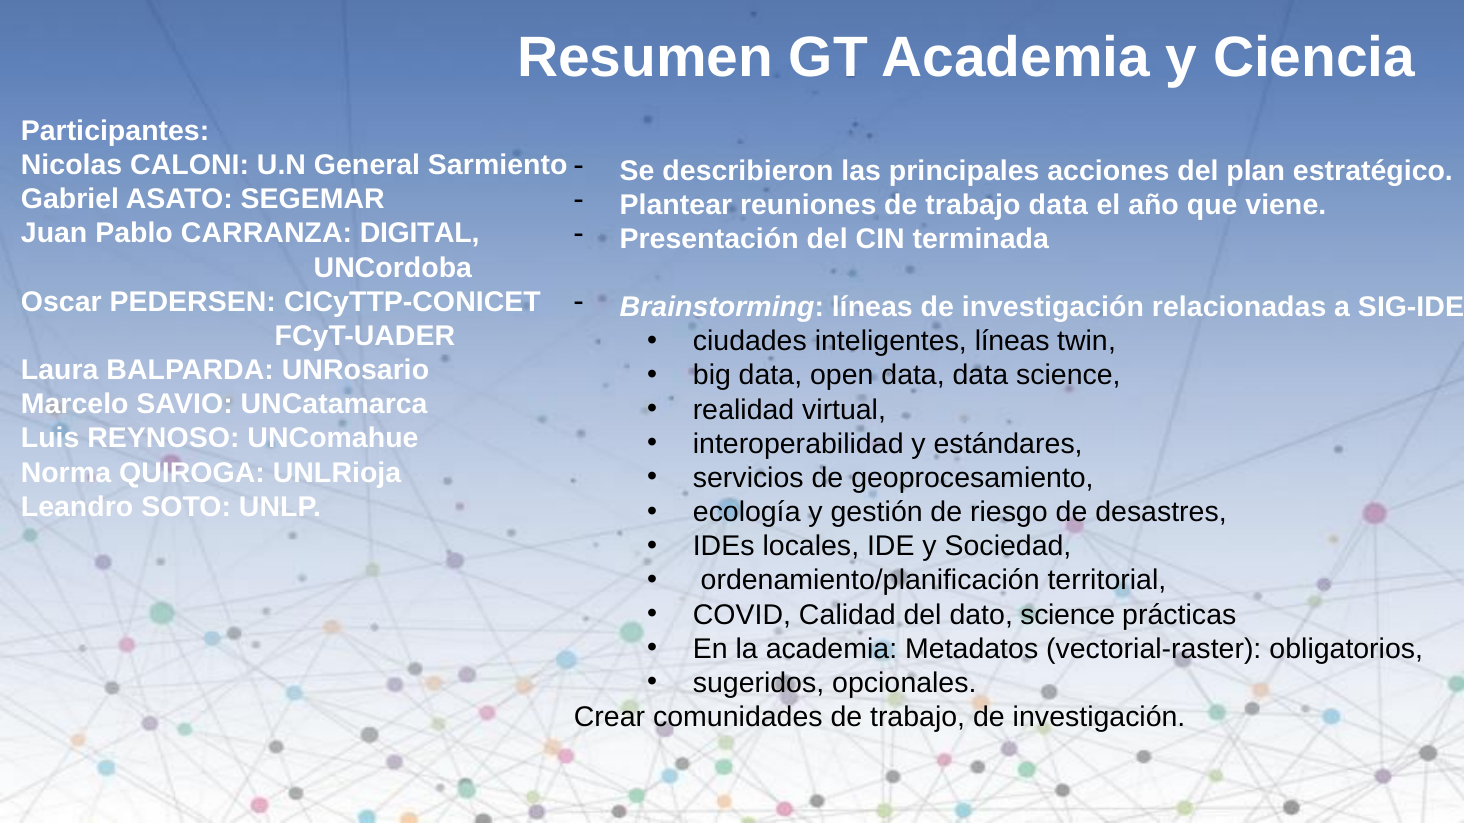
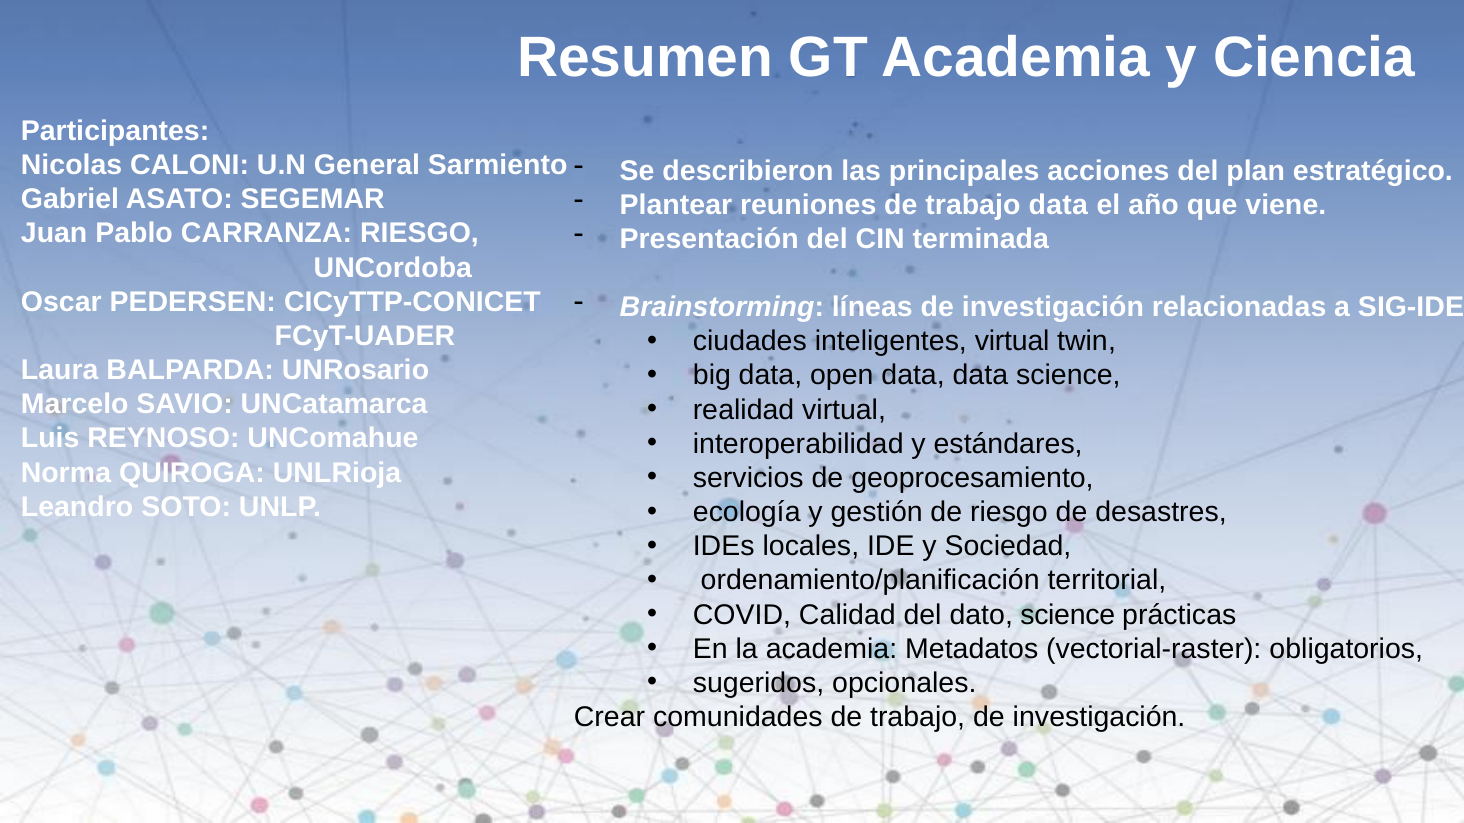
CARRANZA DIGITAL: DIGITAL -> RIESGO
inteligentes líneas: líneas -> virtual
